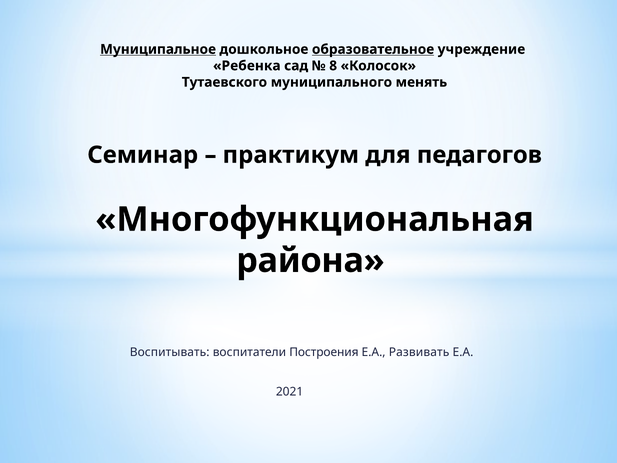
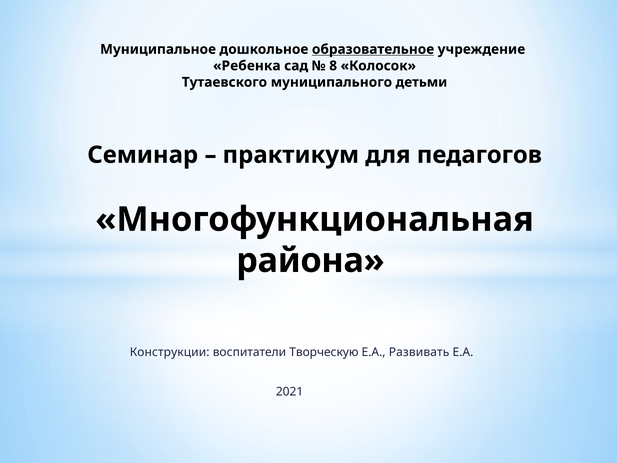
Муниципальное underline: present -> none
менять: менять -> детьми
Воспитывать: Воспитывать -> Конструкции
Построения: Построения -> Творческую
